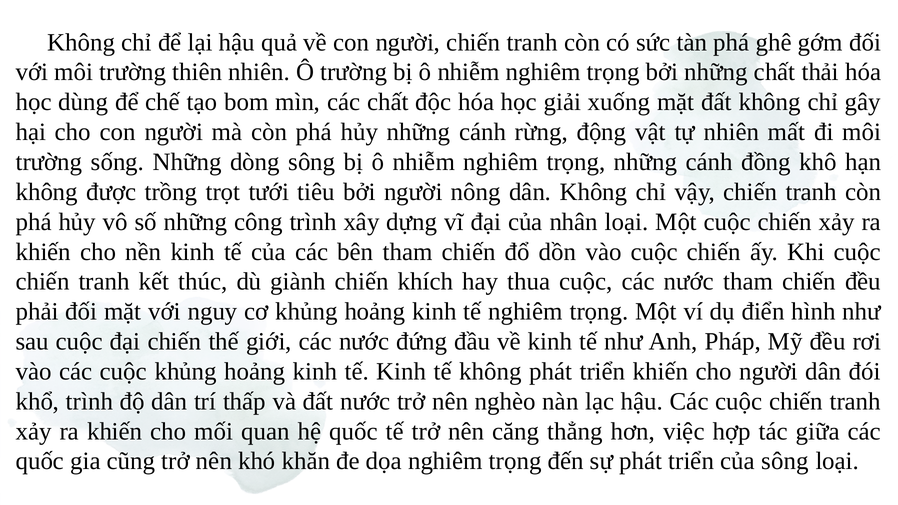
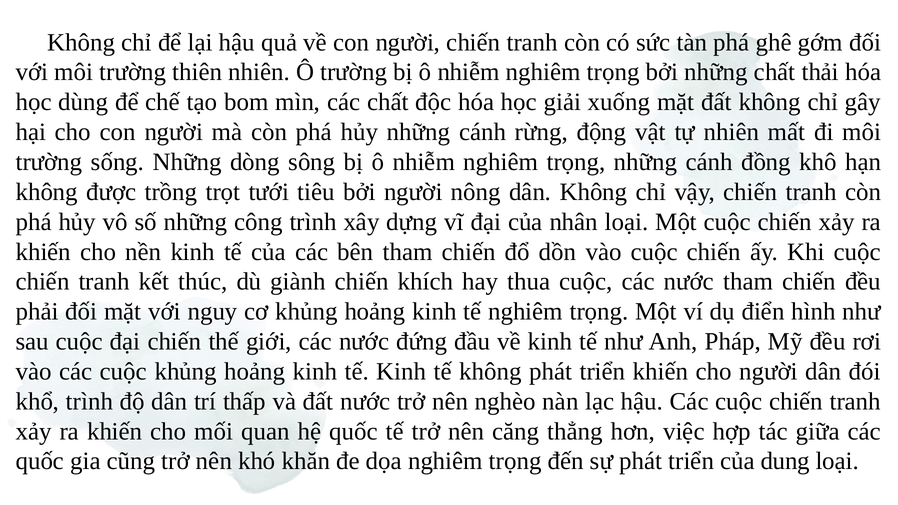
của sông: sông -> dung
